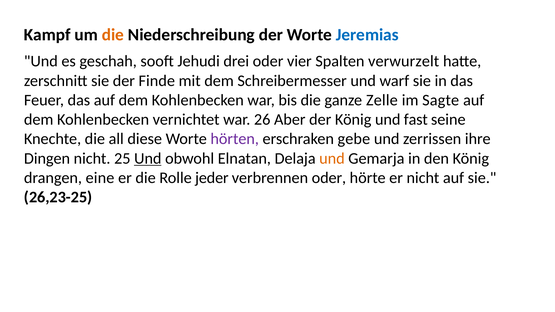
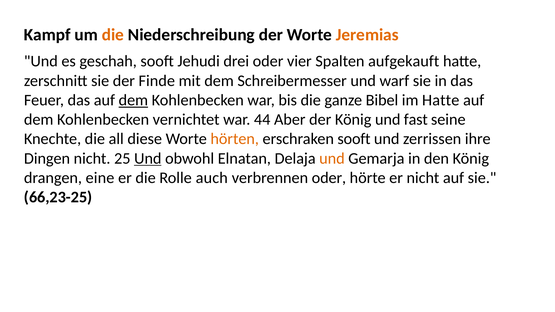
Jeremias colour: blue -> orange
verwurzelt: verwurzelt -> aufgekauft
dem at (133, 100) underline: none -> present
Zelle: Zelle -> Bibel
im Sagte: Sagte -> Hatte
26: 26 -> 44
hörten colour: purple -> orange
erschraken gebe: gebe -> sooft
jeder: jeder -> auch
26,23-25: 26,23-25 -> 66,23-25
